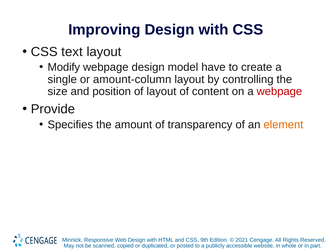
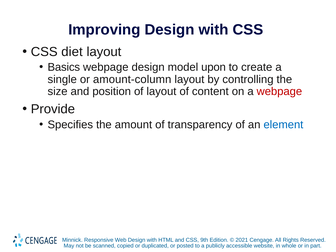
text: text -> diet
Modify: Modify -> Basics
have: have -> upon
element colour: orange -> blue
